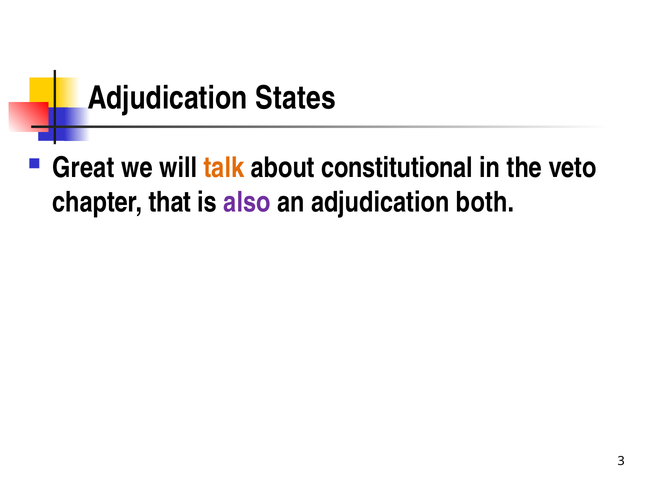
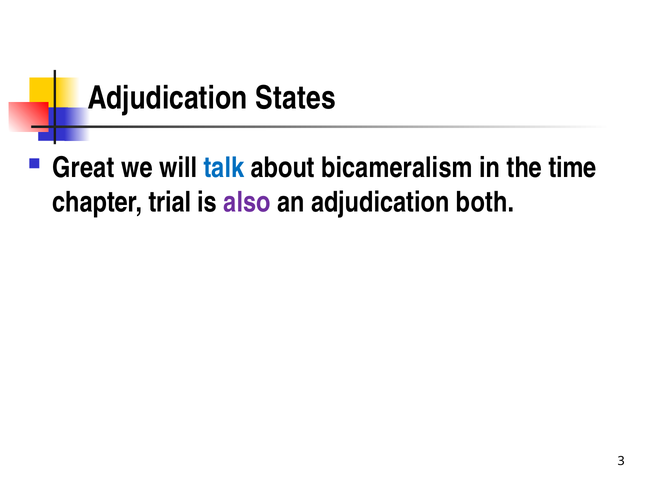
talk colour: orange -> blue
constitutional: constitutional -> bicameralism
veto: veto -> time
that: that -> trial
